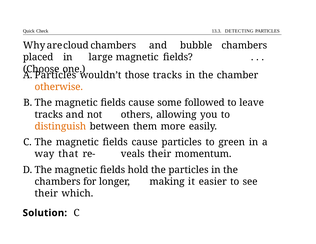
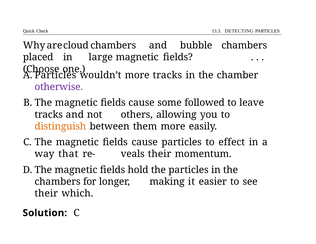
wouldn’t those: those -> more
otherwise colour: orange -> purple
green: green -> effect
